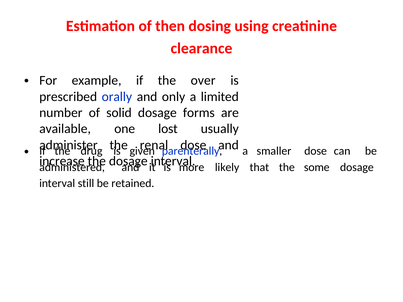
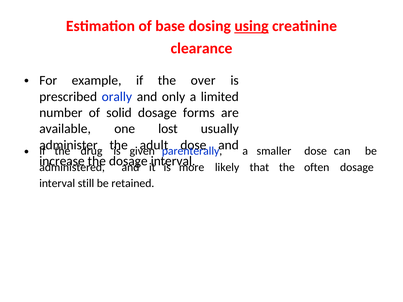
then: then -> base
using underline: none -> present
renal: renal -> adult
some: some -> often
